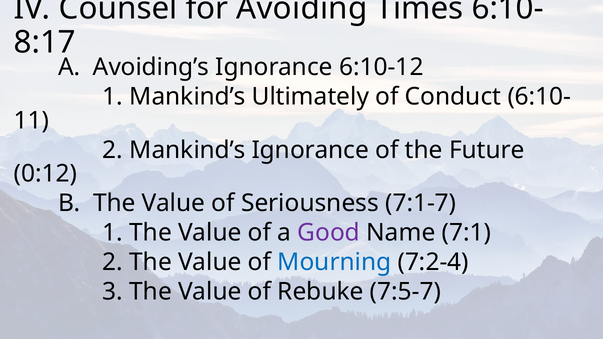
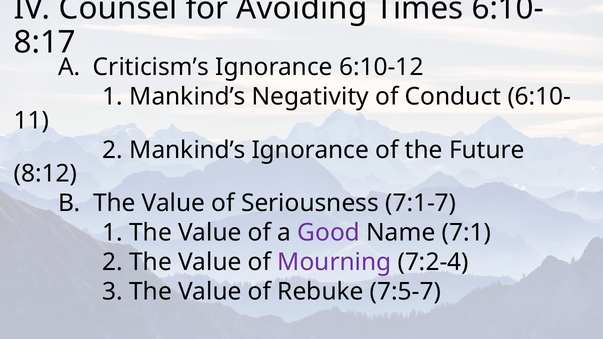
Avoiding’s: Avoiding’s -> Criticism’s
Ultimately: Ultimately -> Negativity
0:12: 0:12 -> 8:12
Mourning colour: blue -> purple
